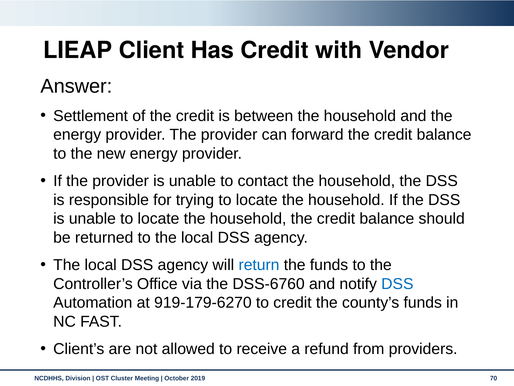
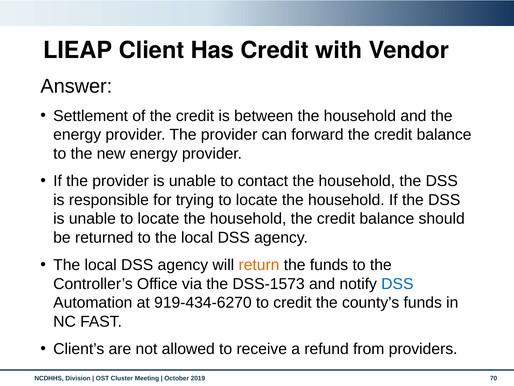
return colour: blue -> orange
DSS-6760: DSS-6760 -> DSS-1573
919-179-6270: 919-179-6270 -> 919-434-6270
